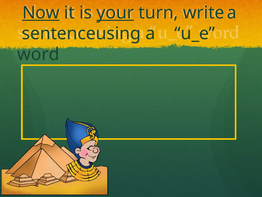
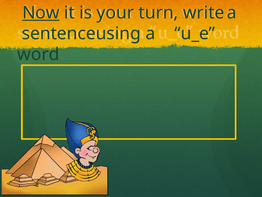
your underline: present -> none
